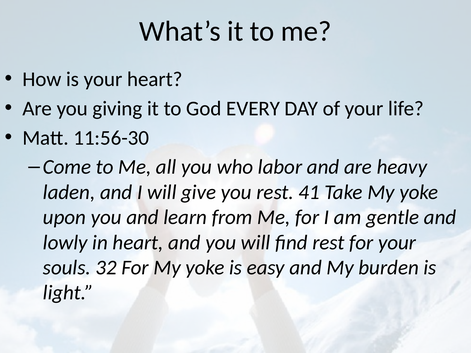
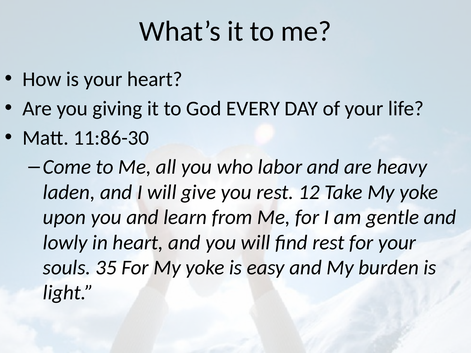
11:56-30: 11:56-30 -> 11:86-30
41: 41 -> 12
32: 32 -> 35
